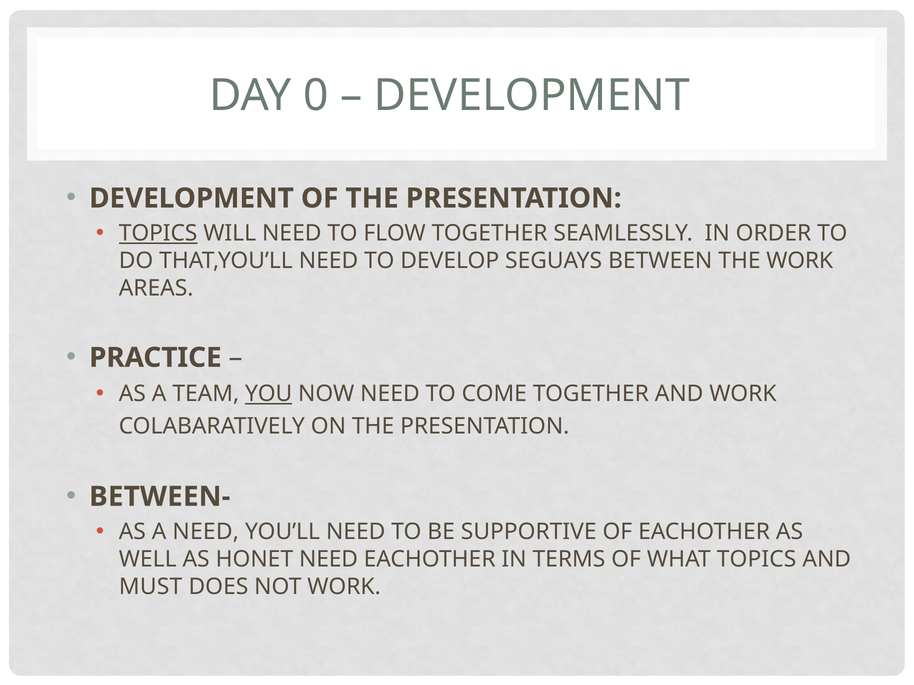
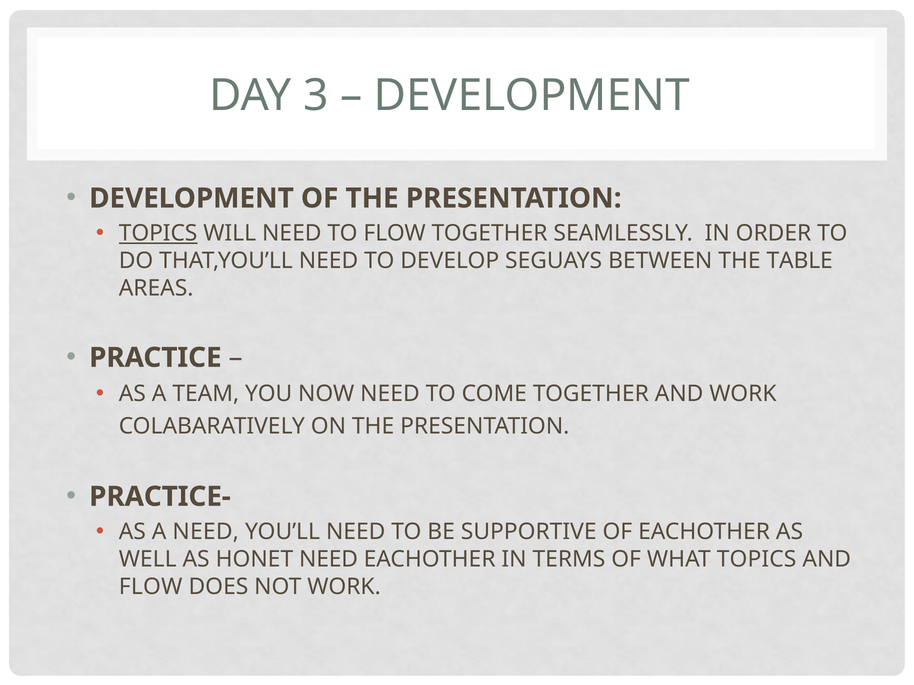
0: 0 -> 3
THE WORK: WORK -> TABLE
YOU underline: present -> none
BETWEEN-: BETWEEN- -> PRACTICE-
MUST at (151, 587): MUST -> FLOW
